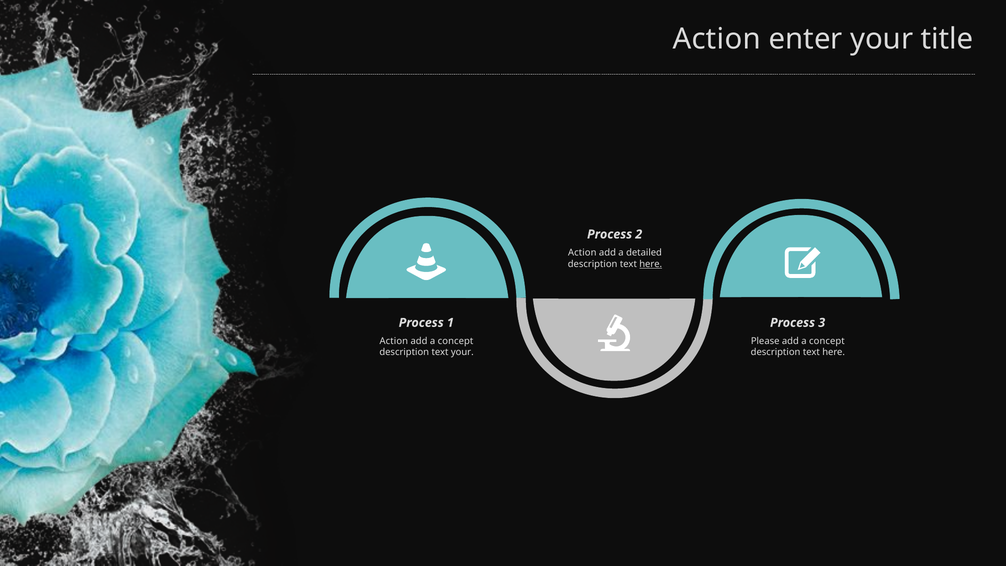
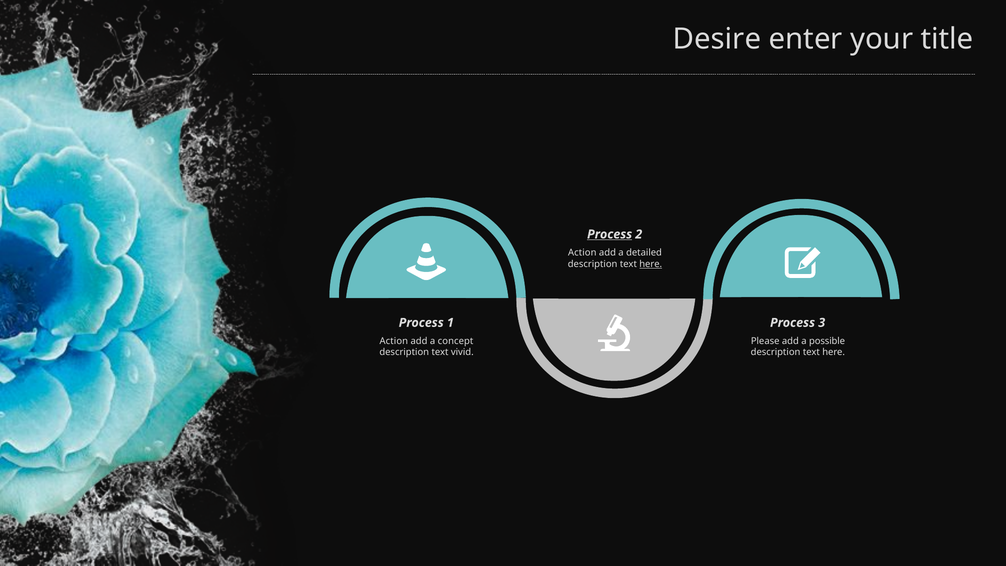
Action at (717, 39): Action -> Desire
Process at (610, 234) underline: none -> present
Please add a concept: concept -> possible
text your: your -> vivid
